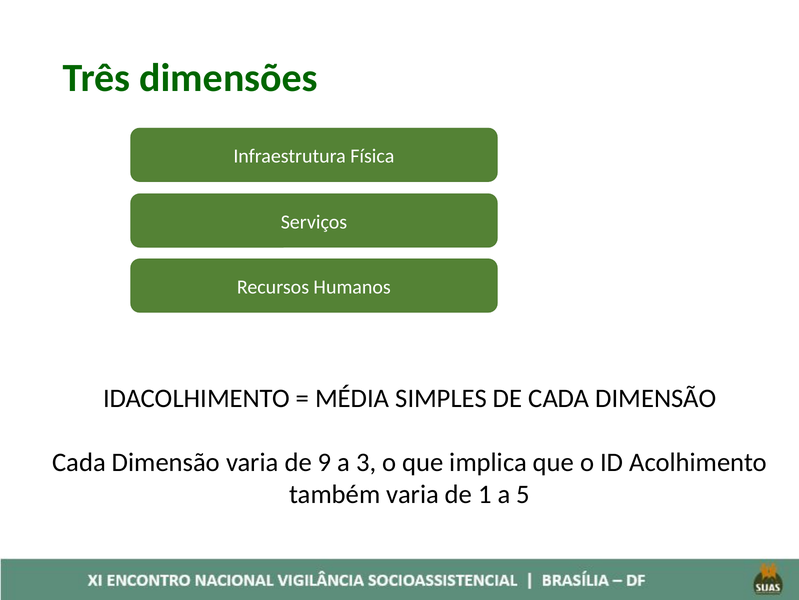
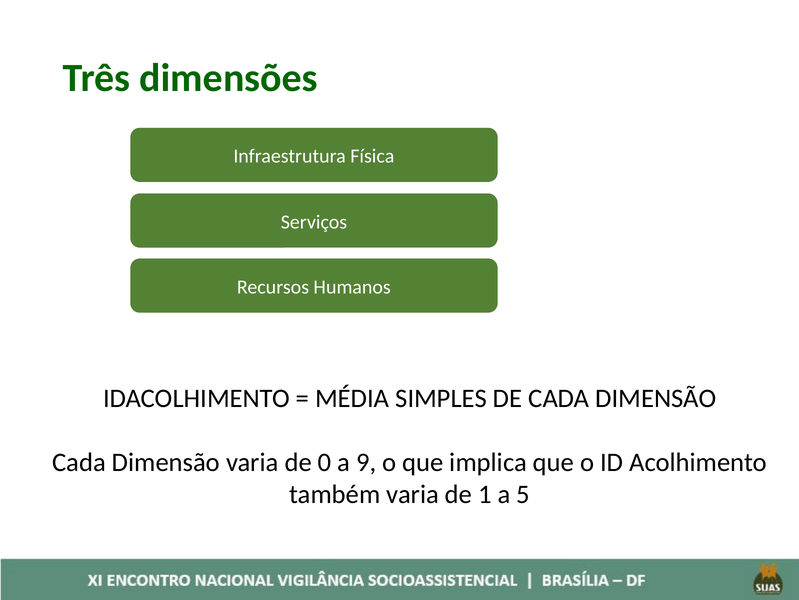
9: 9 -> 0
3: 3 -> 9
